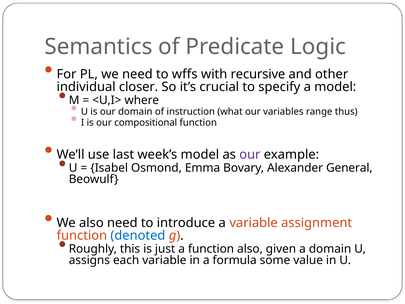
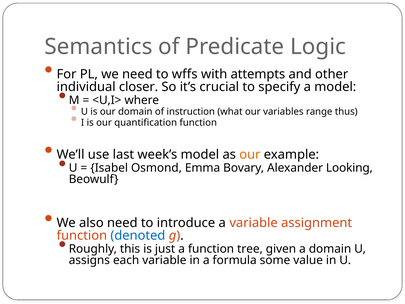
recursive: recursive -> attempts
compositional: compositional -> quantification
our at (250, 154) colour: purple -> orange
General: General -> Looking
function also: also -> tree
